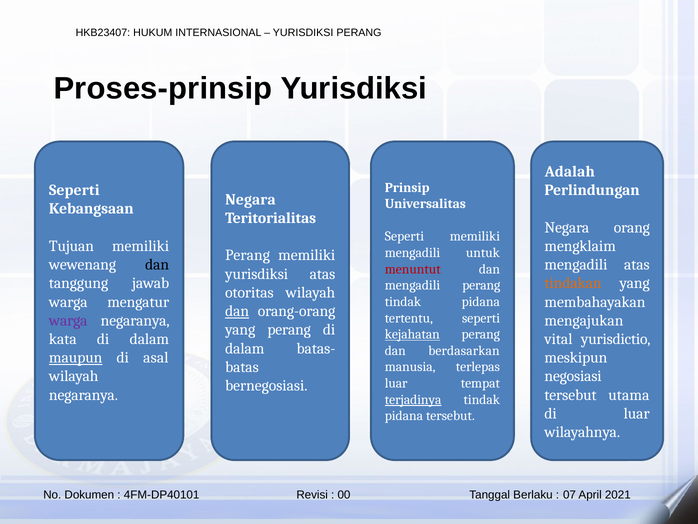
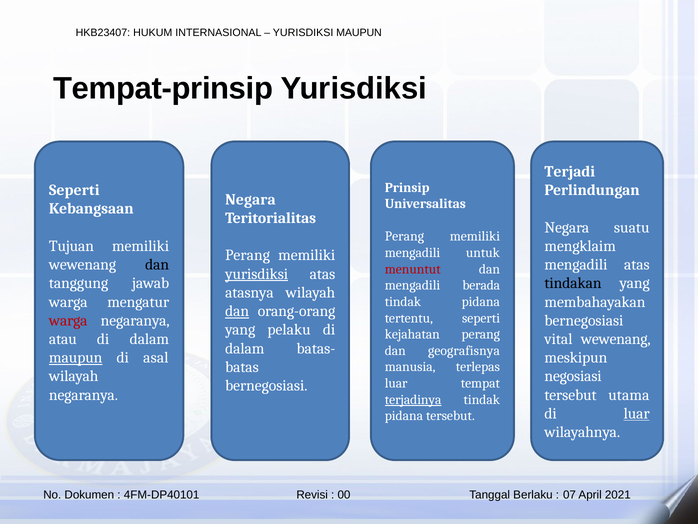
YURISDIKSI PERANG: PERANG -> MAUPUN
Proses-prinsip: Proses-prinsip -> Tempat-prinsip
Adalah: Adalah -> Terjadi
orang: orang -> suatu
Seperti at (404, 236): Seperti -> Perang
yurisdiksi at (257, 274) underline: none -> present
tindakan colour: orange -> black
mengadili perang: perang -> berada
otoritas: otoritas -> atasnya
warga at (68, 320) colour: purple -> red
mengajukan at (584, 320): mengajukan -> bernegosiasi
yang perang: perang -> pelaku
kejahatan underline: present -> none
kata: kata -> atau
vital yurisdictio: yurisdictio -> wewenang
berdasarkan: berdasarkan -> geografisnya
luar at (637, 413) underline: none -> present
